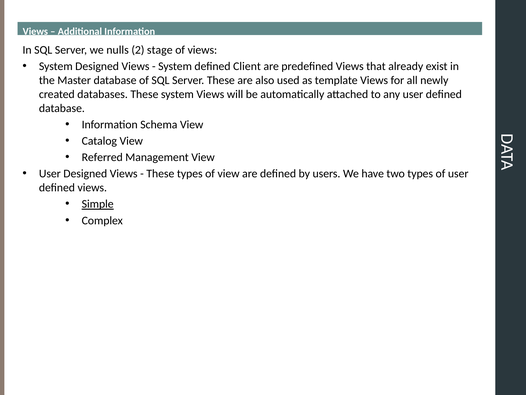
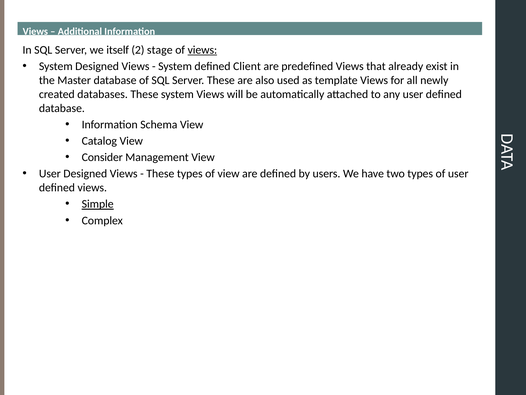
nulls: nulls -> itself
views at (202, 50) underline: none -> present
Referred: Referred -> Consider
